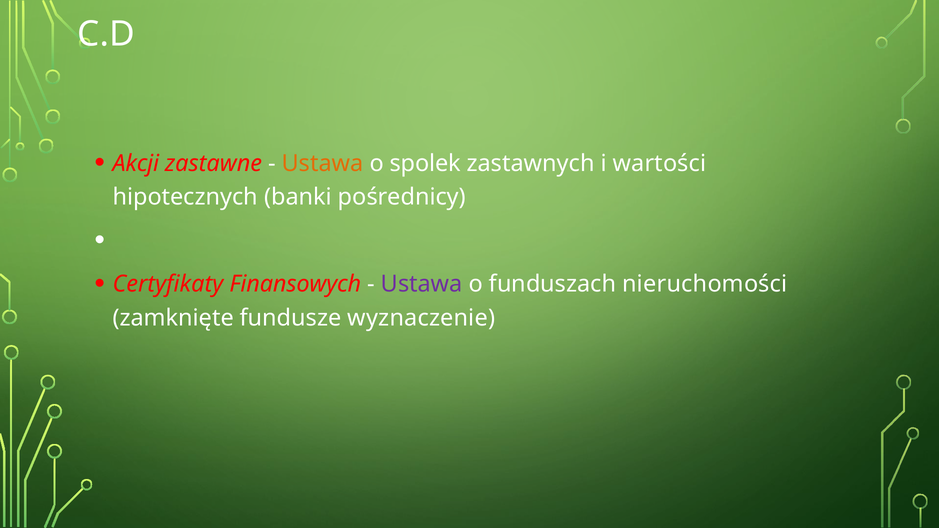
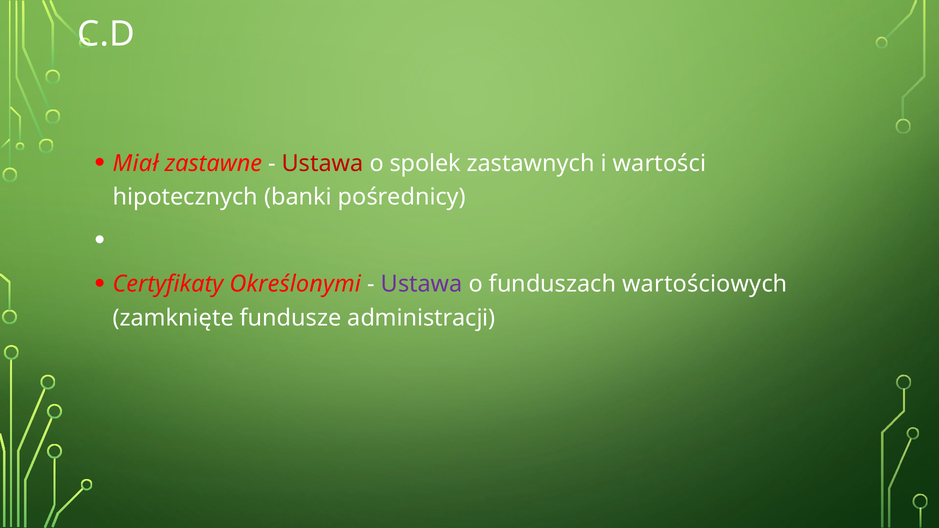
Akcji: Akcji -> Miał
Ustawa at (323, 163) colour: orange -> red
Finansowych: Finansowych -> Określonymi
nieruchomości: nieruchomości -> wartościowych
wyznaczenie: wyznaczenie -> administracji
